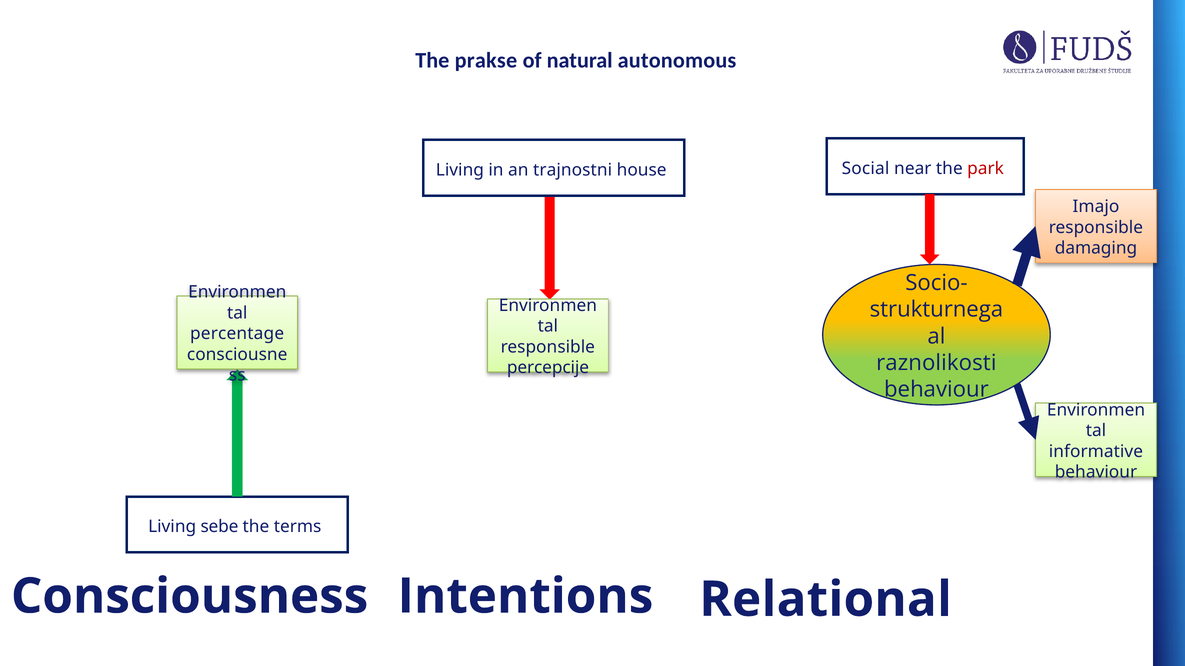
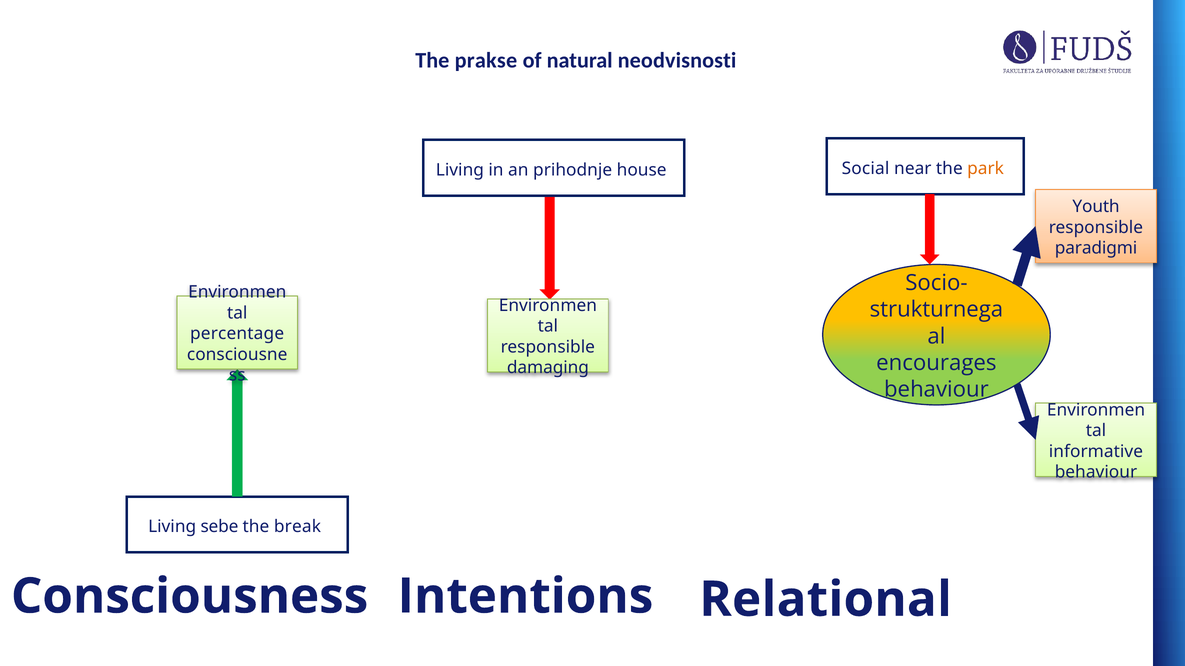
autonomous: autonomous -> neodvisnosti
trajnostni: trajnostni -> prihodnje
park colour: red -> orange
Imajo: Imajo -> Youth
damaging: damaging -> paradigmi
raznolikosti: raznolikosti -> encourages
percepcije: percepcije -> damaging
terms: terms -> break
